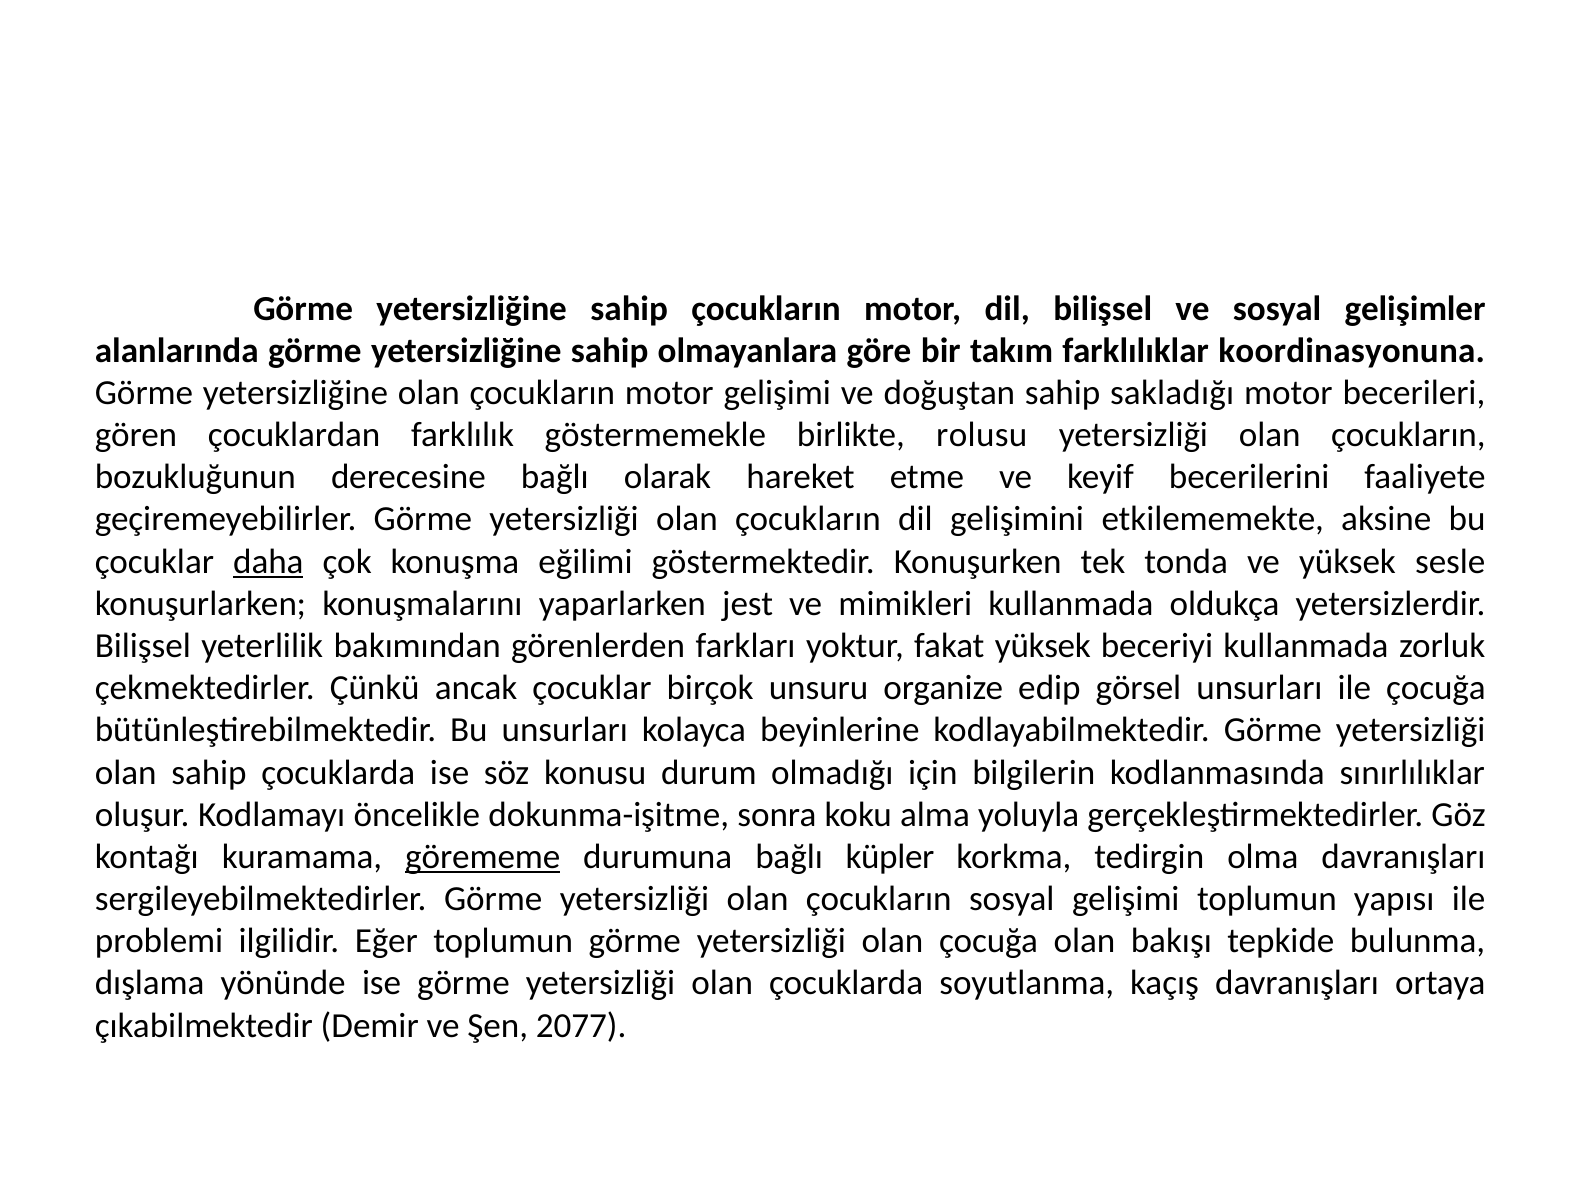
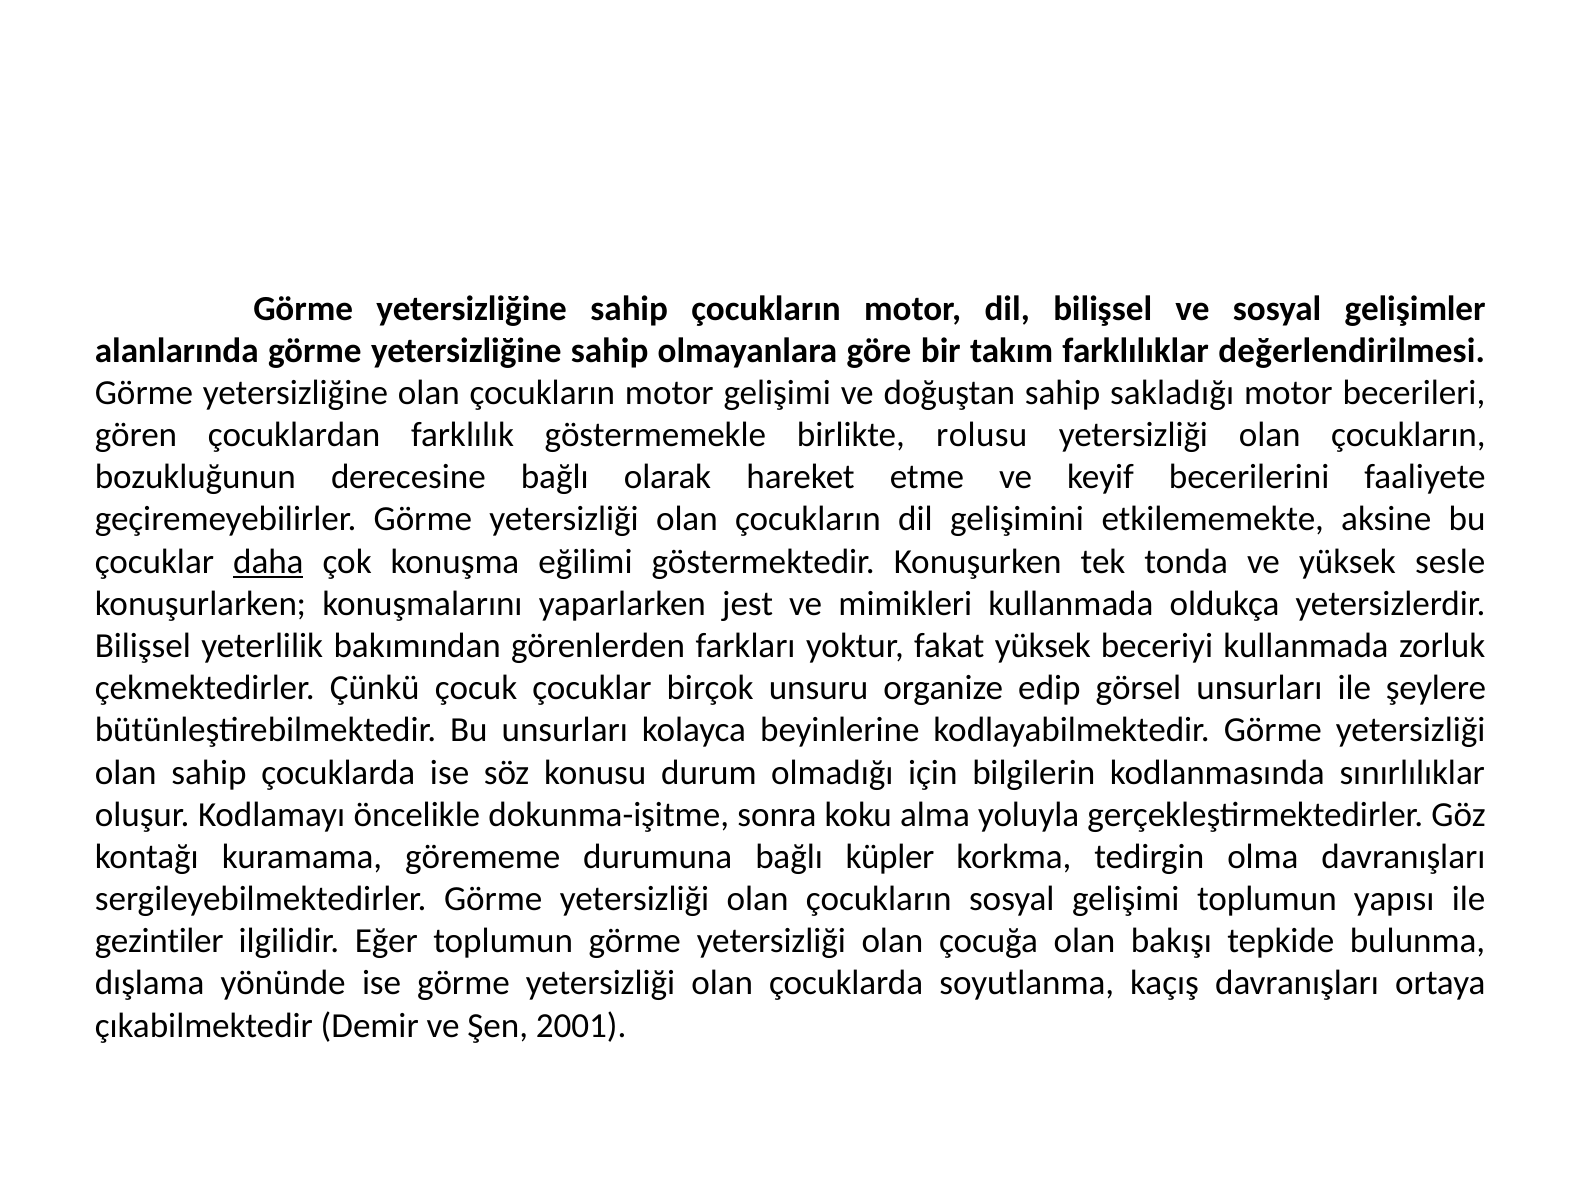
koordinasyonuna: koordinasyonuna -> değerlendirilmesi
ancak: ancak -> çocuk
ile çocuğa: çocuğa -> şeylere
görememe underline: present -> none
problemi: problemi -> gezintiler
2077: 2077 -> 2001
